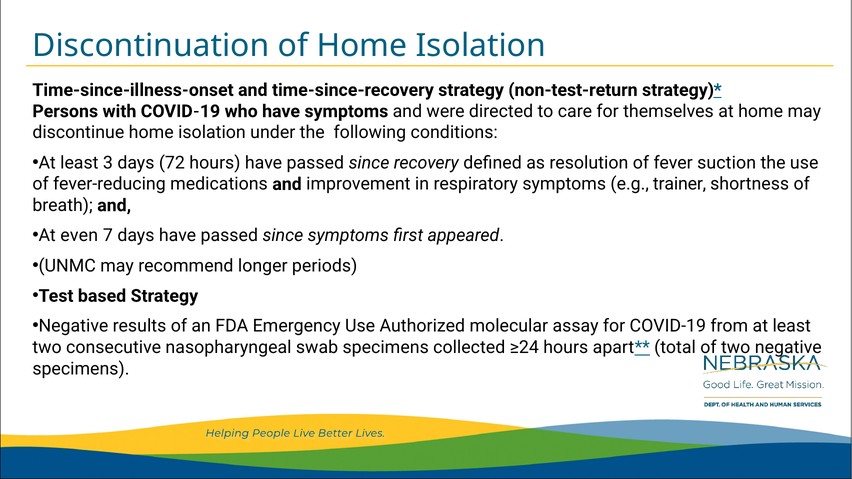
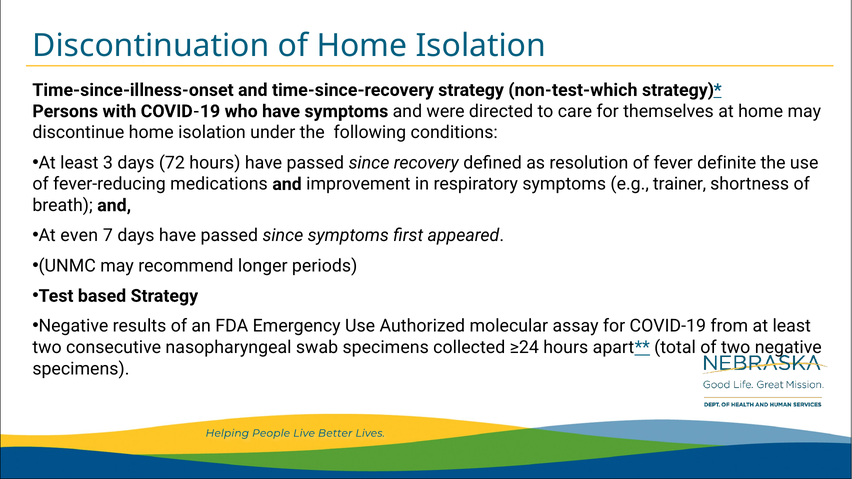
non-test-return: non-test-return -> non-test-which
suction: suction -> definite
